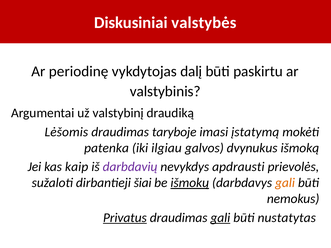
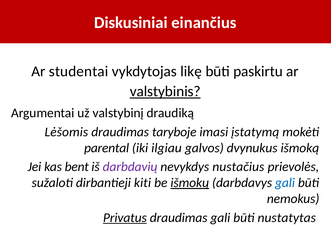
valstybės: valstybės -> einančius
periodinę: periodinę -> studentai
dalį: dalį -> likę
valstybinis underline: none -> present
patenka: patenka -> parental
kaip: kaip -> bent
apdrausti: apdrausti -> nustačius
šiai: šiai -> kiti
gali at (285, 183) colour: orange -> blue
gali at (220, 218) underline: present -> none
